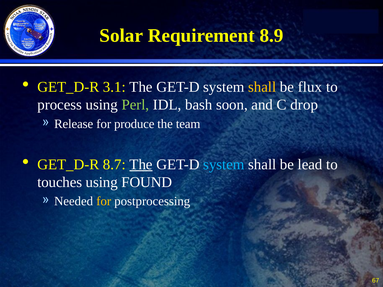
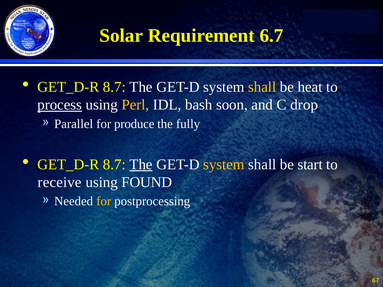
8.9: 8.9 -> 6.7
3.1 at (114, 87): 3.1 -> 8.7
flux: flux -> heat
process underline: none -> present
Perl colour: light green -> yellow
Release: Release -> Parallel
team: team -> fully
system at (224, 165) colour: light blue -> yellow
lead: lead -> start
touches: touches -> receive
